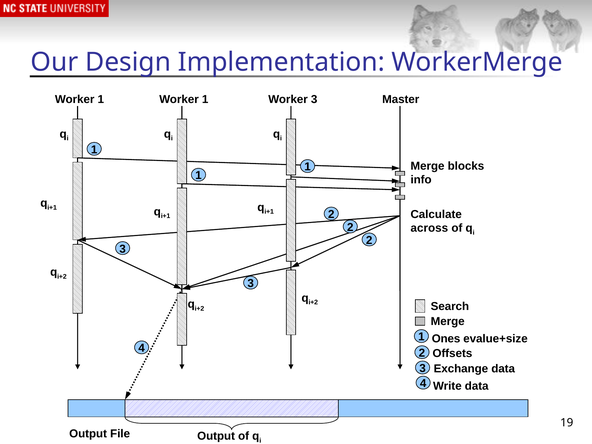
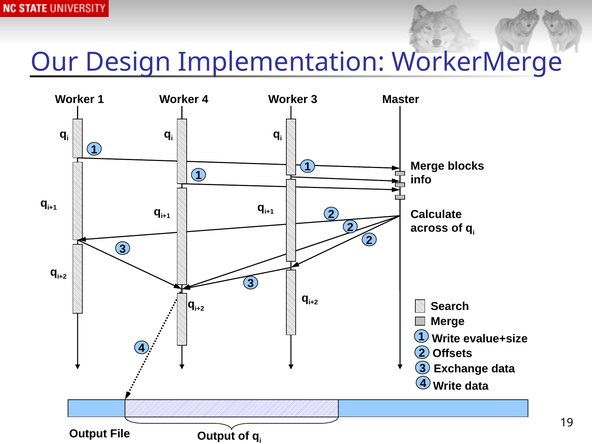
1 Worker 1: 1 -> 4
1 Ones: Ones -> Write
